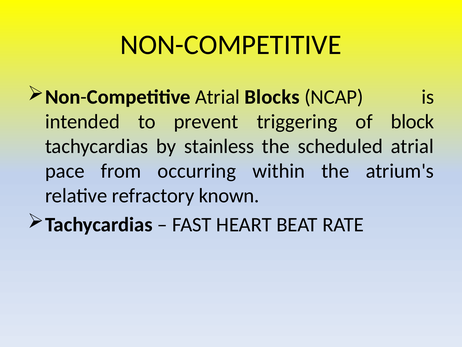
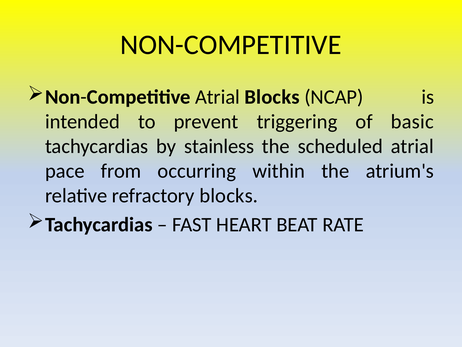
block: block -> basic
refractory known: known -> blocks
